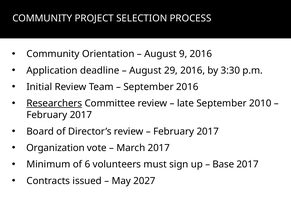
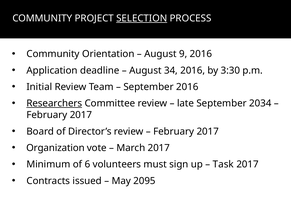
SELECTION underline: none -> present
29: 29 -> 34
2010: 2010 -> 2034
Base: Base -> Task
2027: 2027 -> 2095
